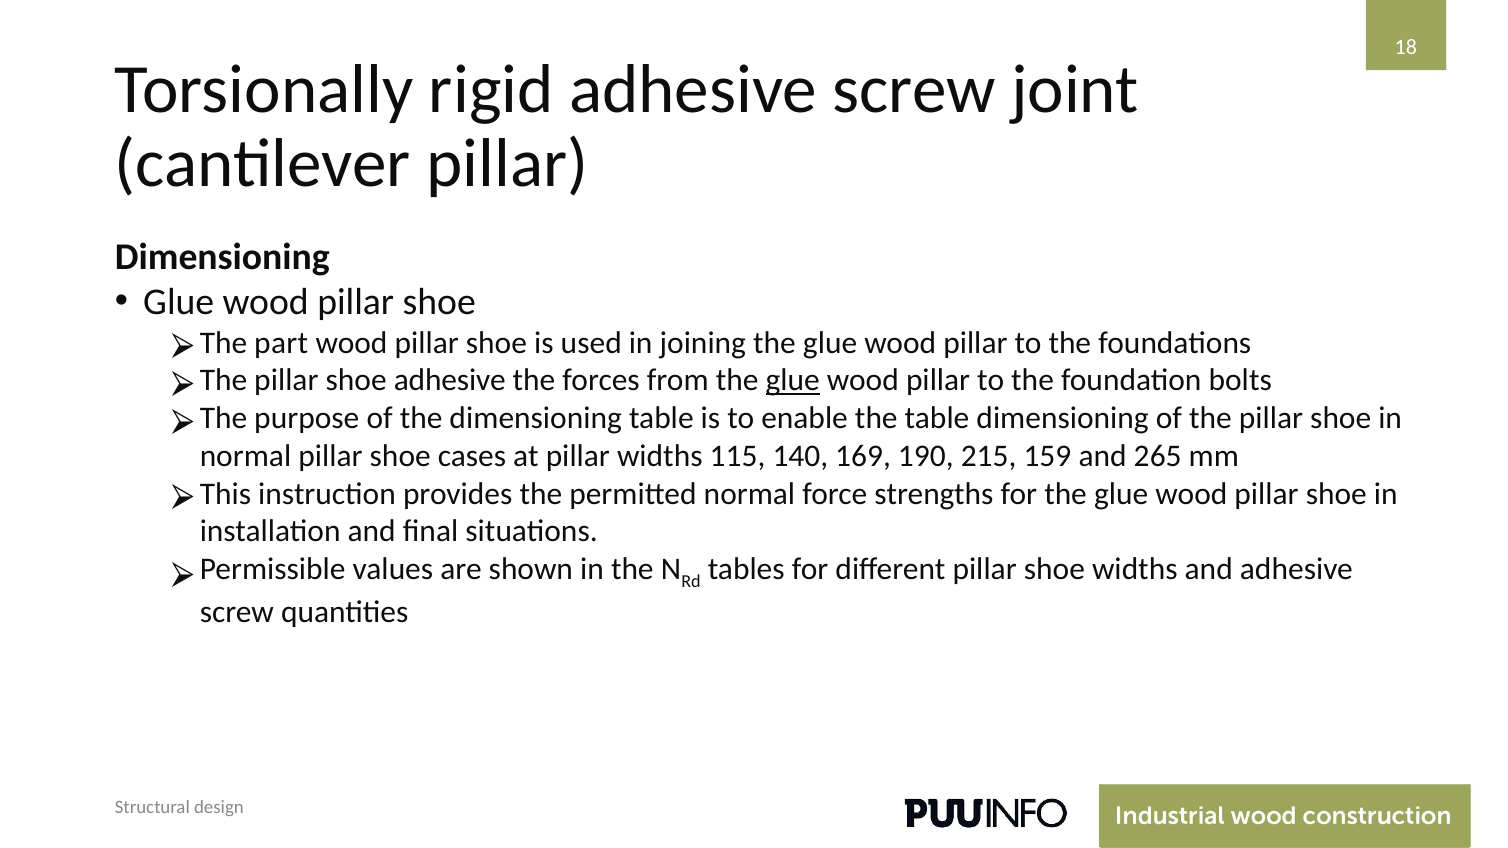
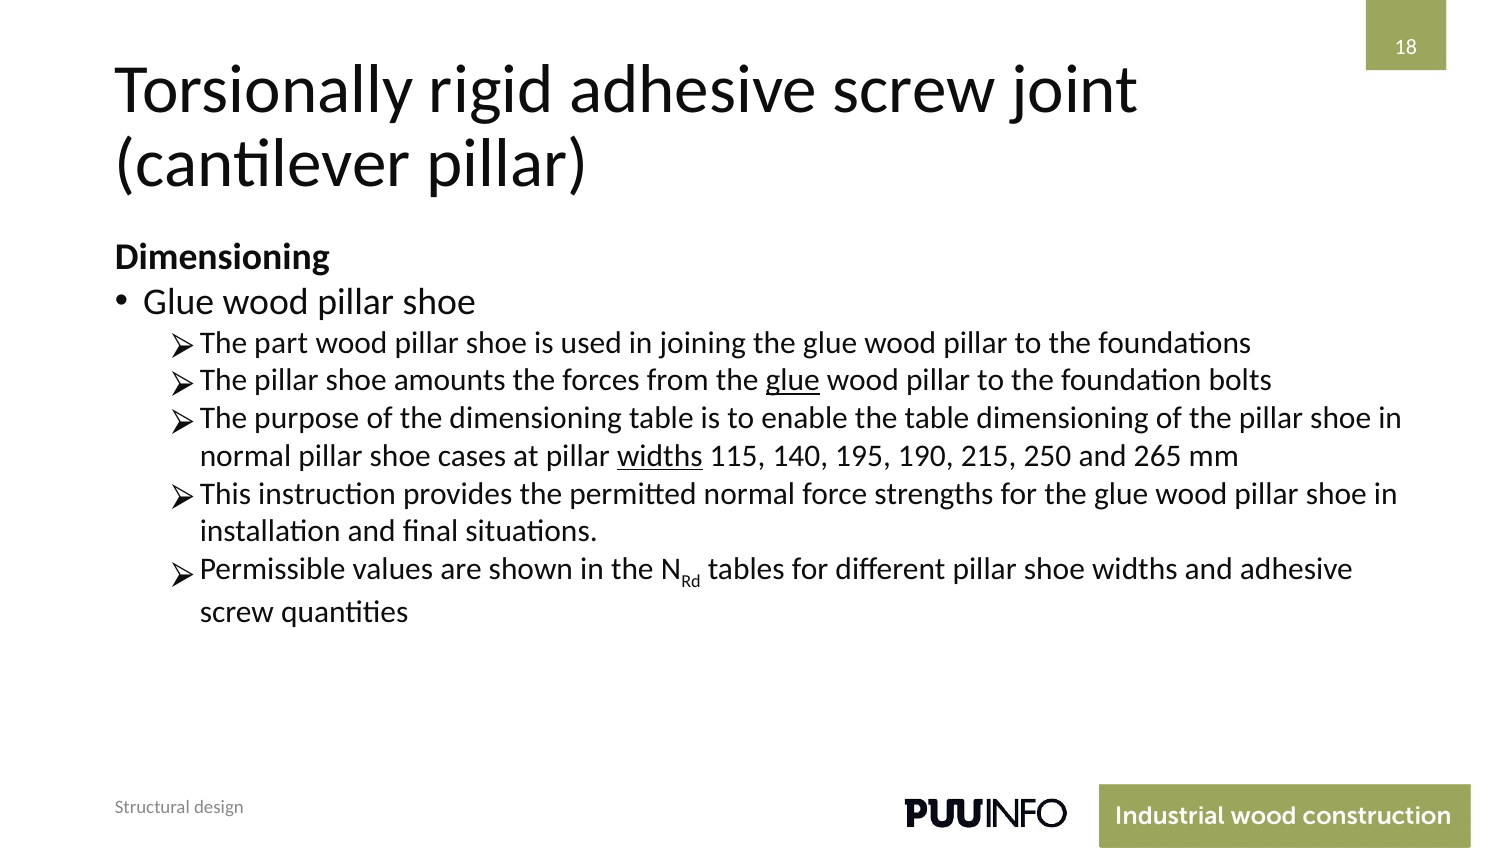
shoe adhesive: adhesive -> amounts
widths at (660, 456) underline: none -> present
169: 169 -> 195
159: 159 -> 250
